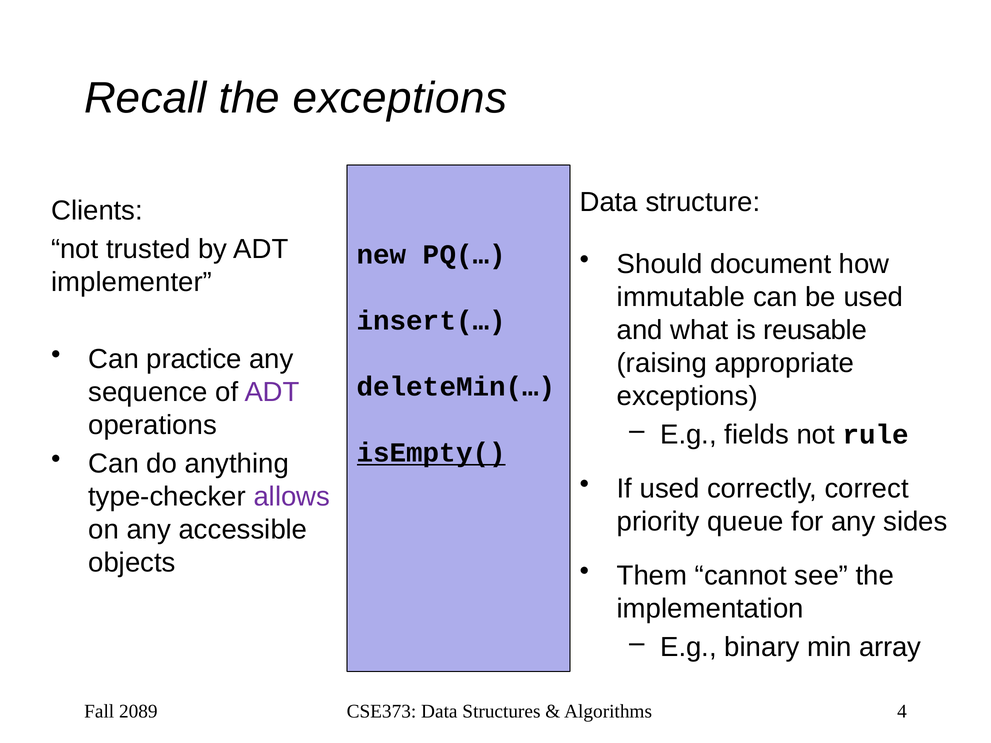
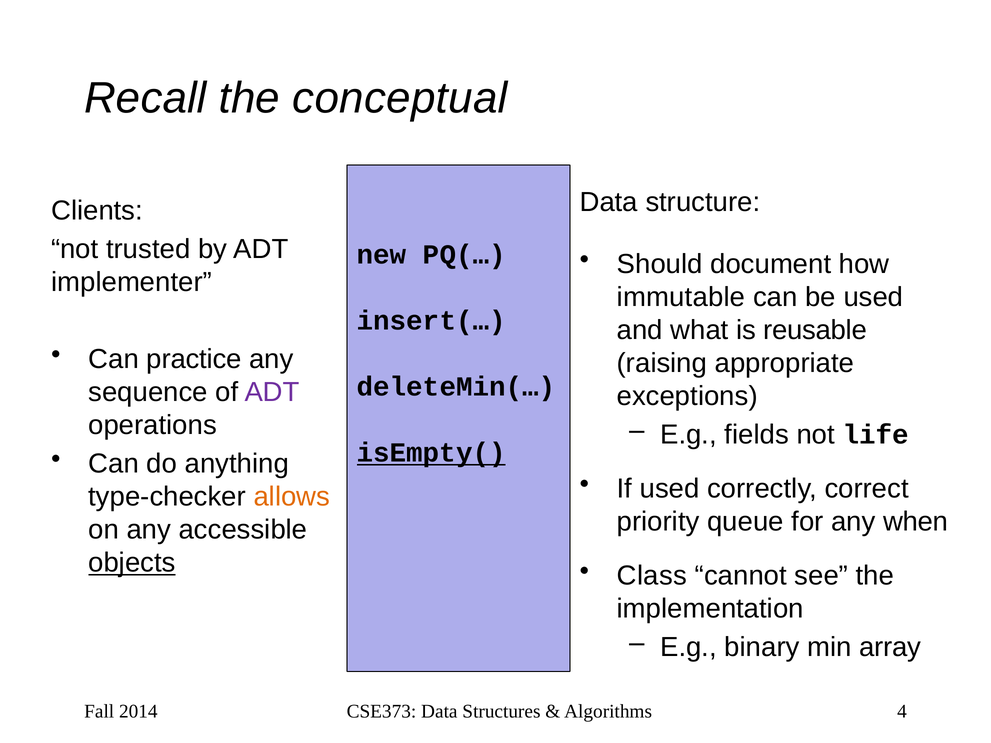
the exceptions: exceptions -> conceptual
rule: rule -> life
allows colour: purple -> orange
sides: sides -> when
objects underline: none -> present
Them: Them -> Class
2089: 2089 -> 2014
